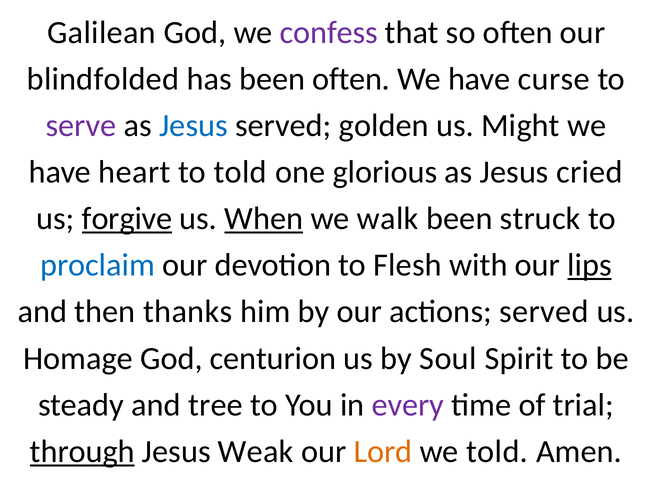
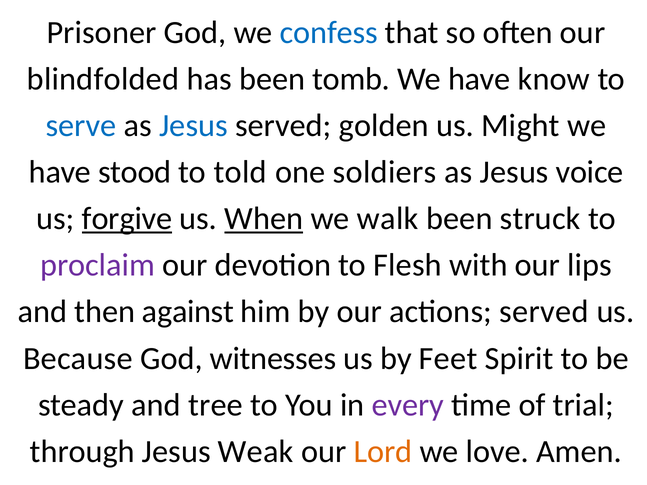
Galilean: Galilean -> Prisoner
confess colour: purple -> blue
been often: often -> tomb
curse: curse -> know
serve colour: purple -> blue
heart: heart -> stood
glorious: glorious -> soldiers
cried: cried -> voice
proclaim colour: blue -> purple
lips underline: present -> none
thanks: thanks -> against
Homage: Homage -> Because
centurion: centurion -> witnesses
Soul: Soul -> Feet
through underline: present -> none
we told: told -> love
